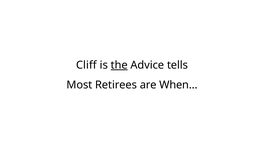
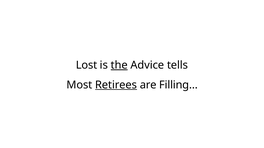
Cliff: Cliff -> Lost
Retirees underline: none -> present
When…: When… -> Filling…
